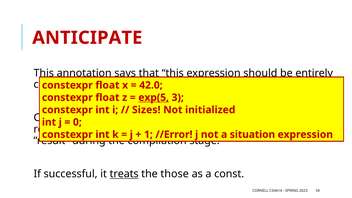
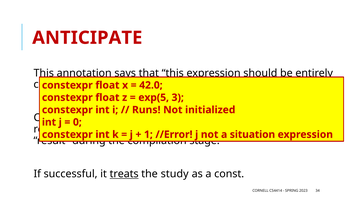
exp(5 underline: present -> none
Sizes: Sizes -> Runs
those: those -> study
